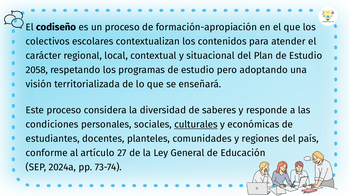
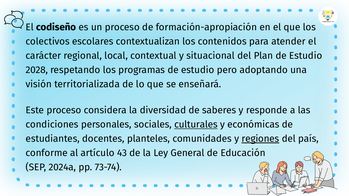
2058: 2058 -> 2028
regiones underline: none -> present
27: 27 -> 43
